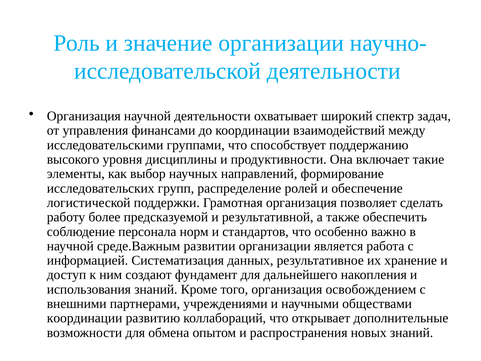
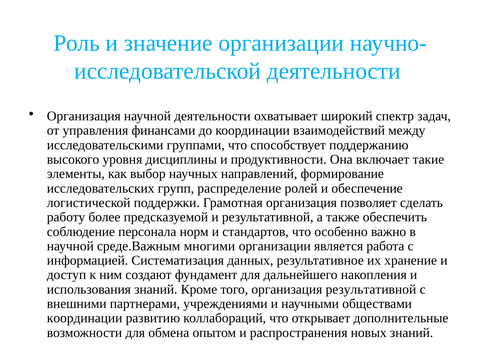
развитии: развитии -> многими
организация освобождением: освобождением -> результативной
